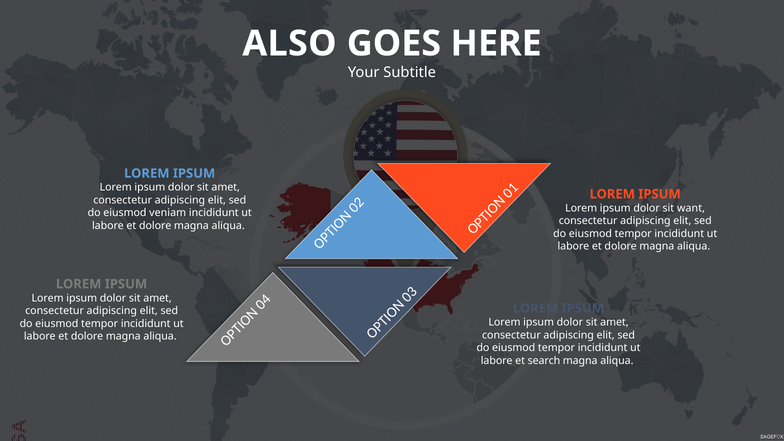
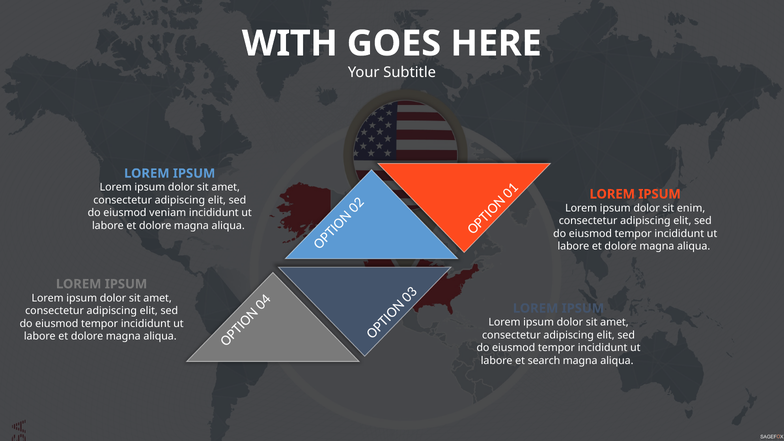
ALSO: ALSO -> WITH
want: want -> enim
